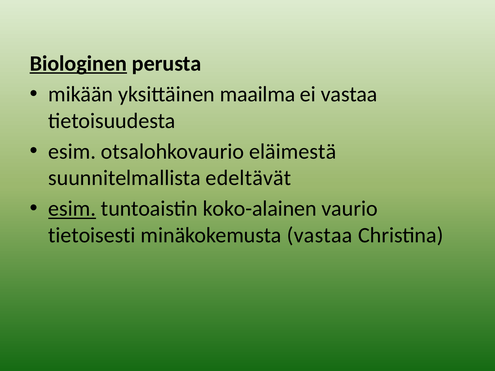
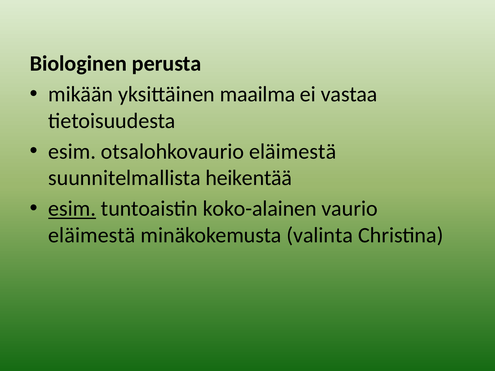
Biologinen underline: present -> none
edeltävät: edeltävät -> heikentää
tietoisesti at (92, 235): tietoisesti -> eläimestä
minäkokemusta vastaa: vastaa -> valinta
